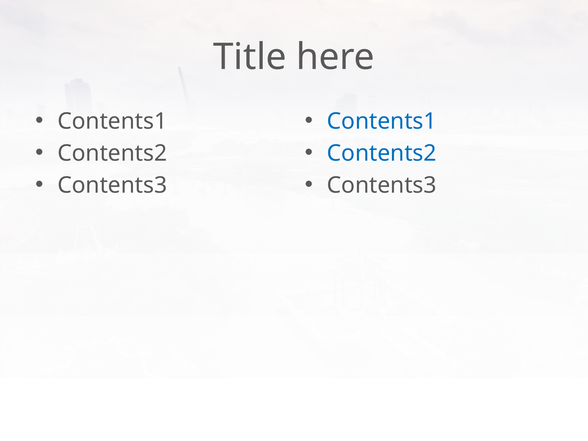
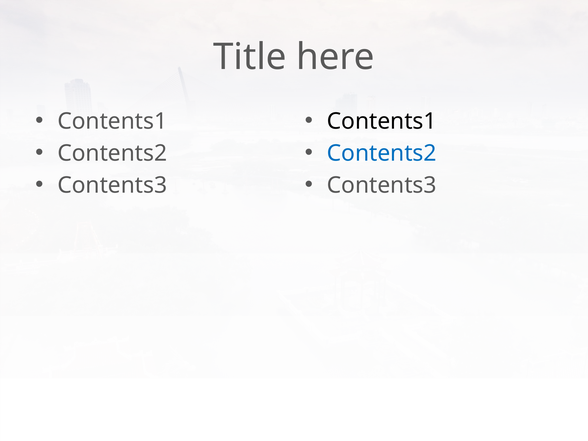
Contents1 at (382, 121) colour: blue -> black
